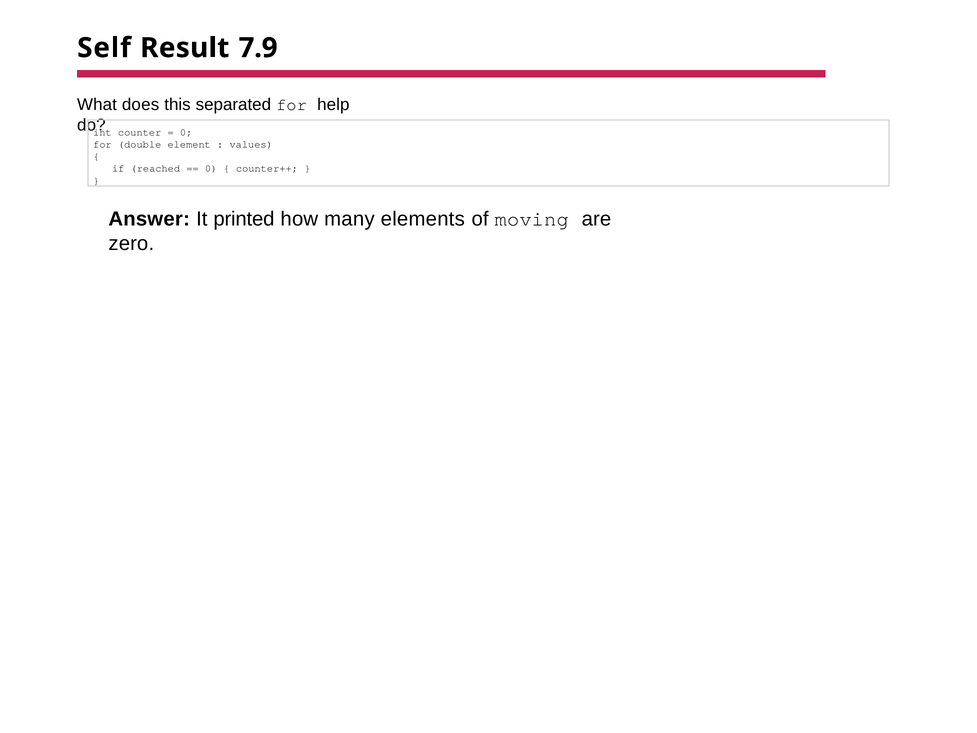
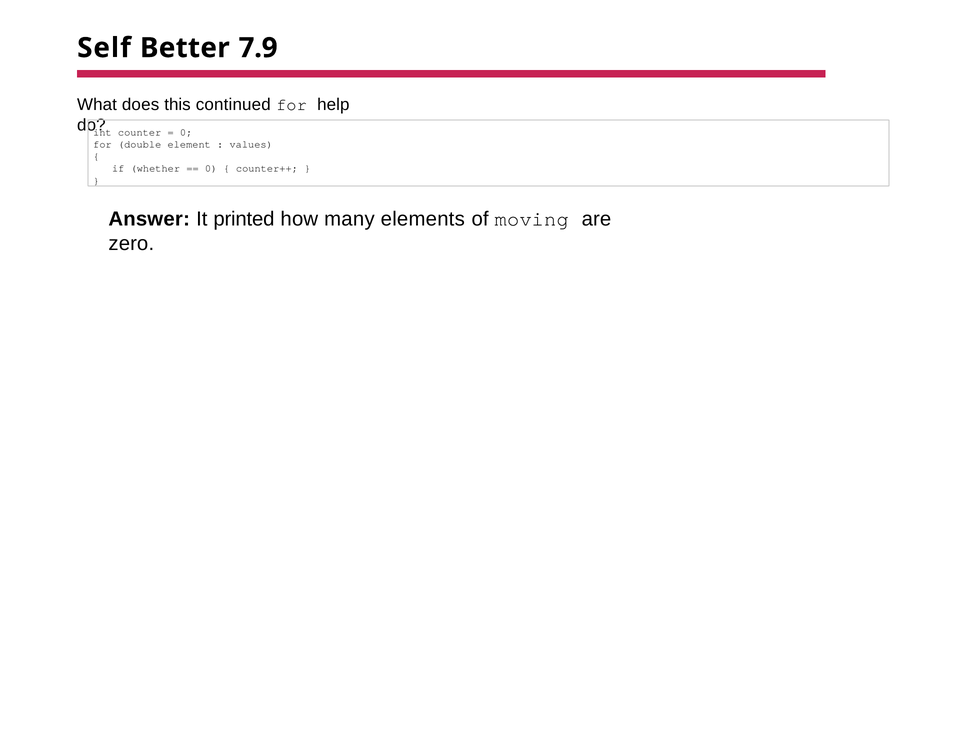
Result: Result -> Better
separated: separated -> continued
reached: reached -> whether
